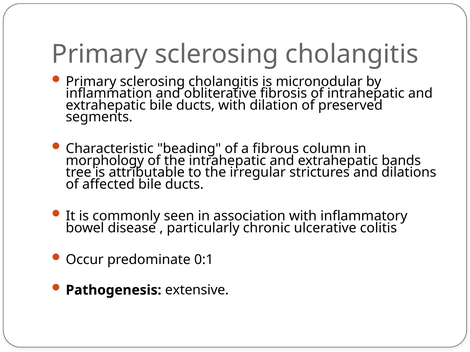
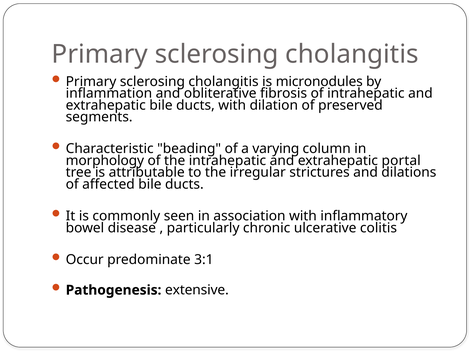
micronodular: micronodular -> micronodules
fibrous: fibrous -> varying
bands: bands -> portal
0:1: 0:1 -> 3:1
